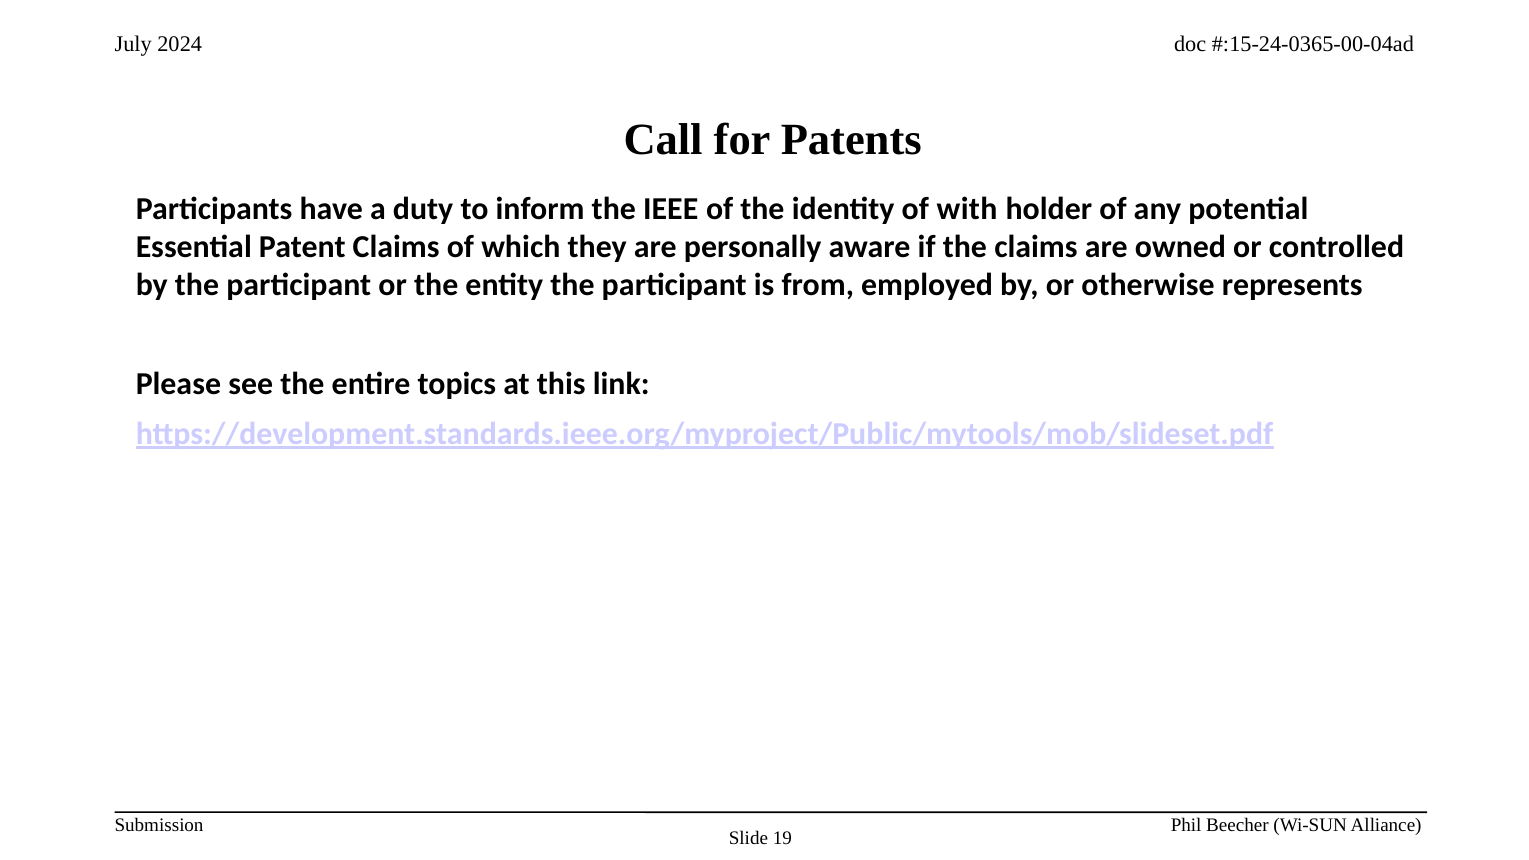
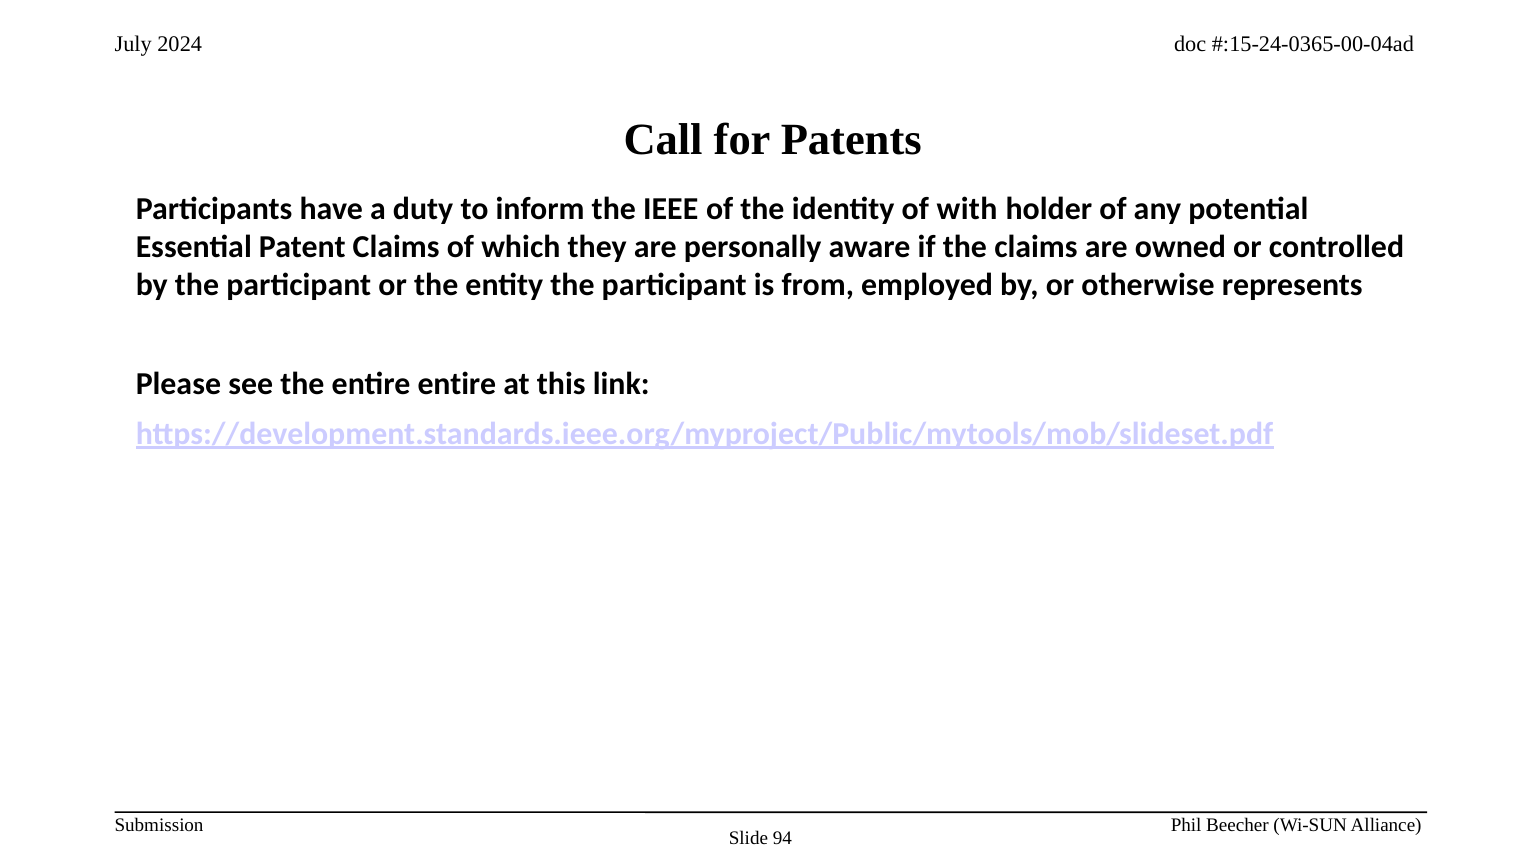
entire topics: topics -> entire
19: 19 -> 94
